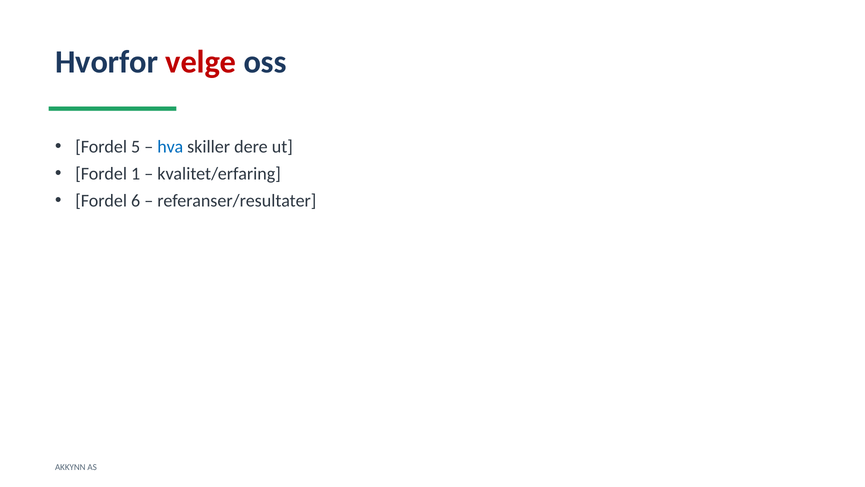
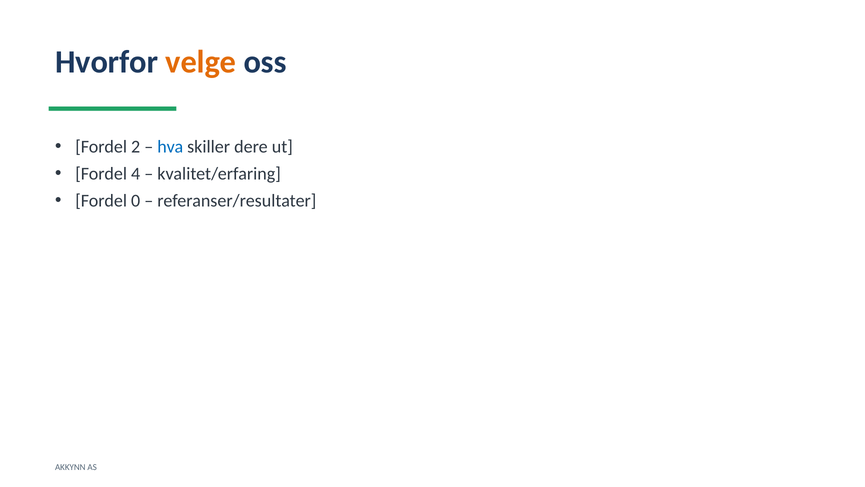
velge colour: red -> orange
5: 5 -> 2
1: 1 -> 4
6: 6 -> 0
